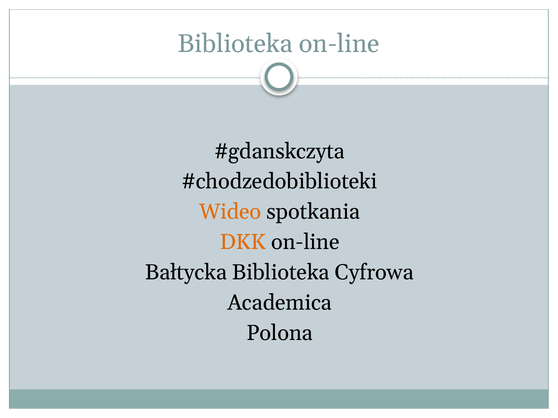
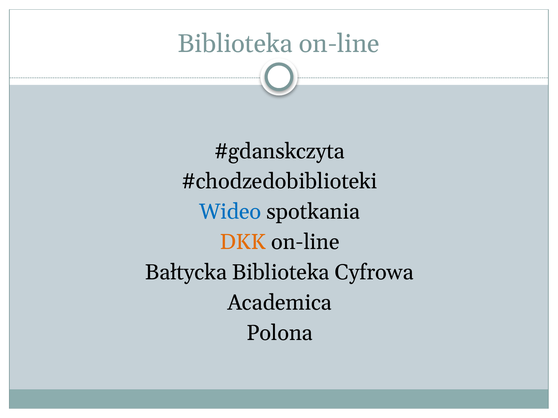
Wideo colour: orange -> blue
